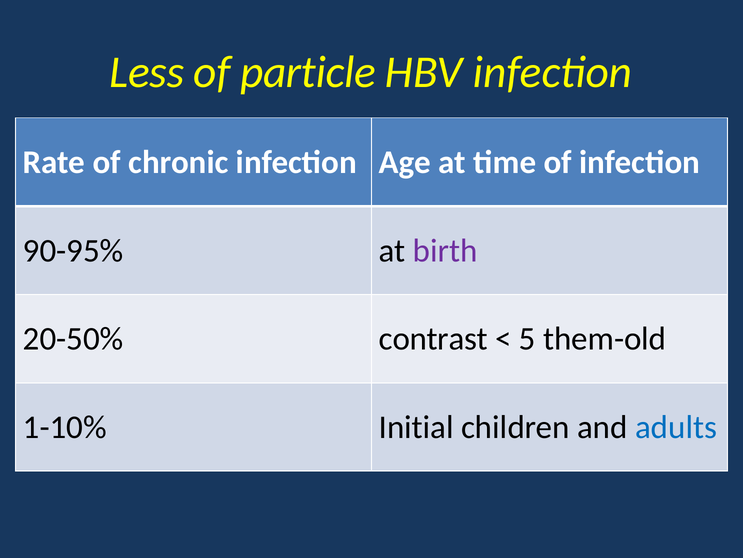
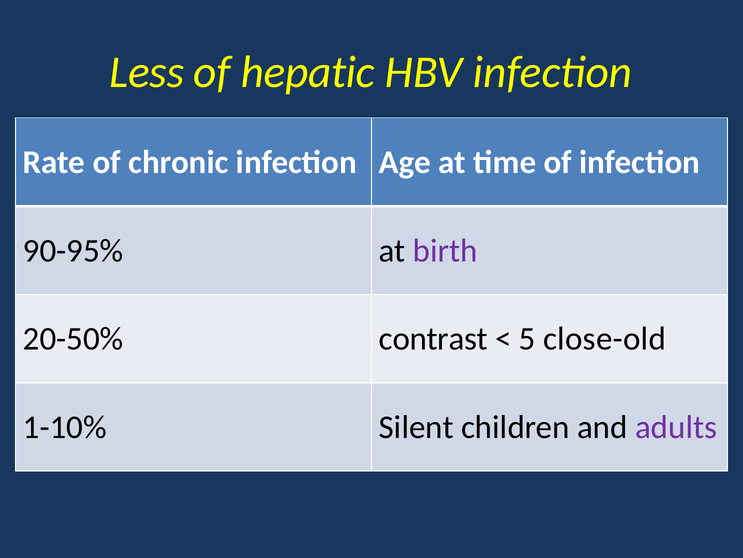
particle: particle -> hepatic
them-old: them-old -> close-old
Initial: Initial -> Silent
adults colour: blue -> purple
